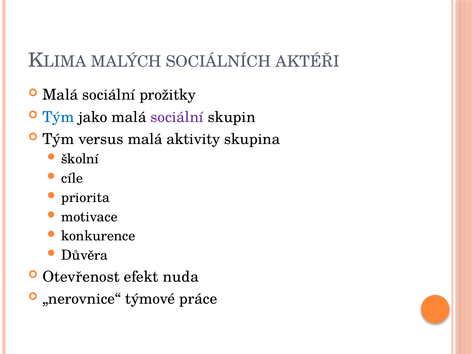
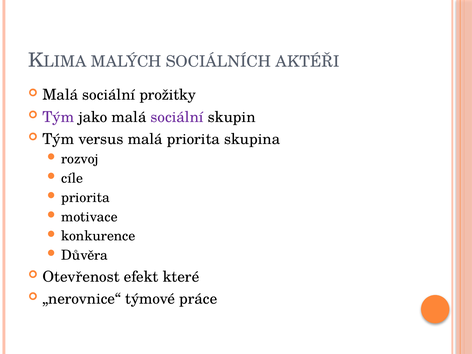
Tým at (58, 117) colour: blue -> purple
malá aktivity: aktivity -> priorita
školní: školní -> rozvoj
nuda: nuda -> které
